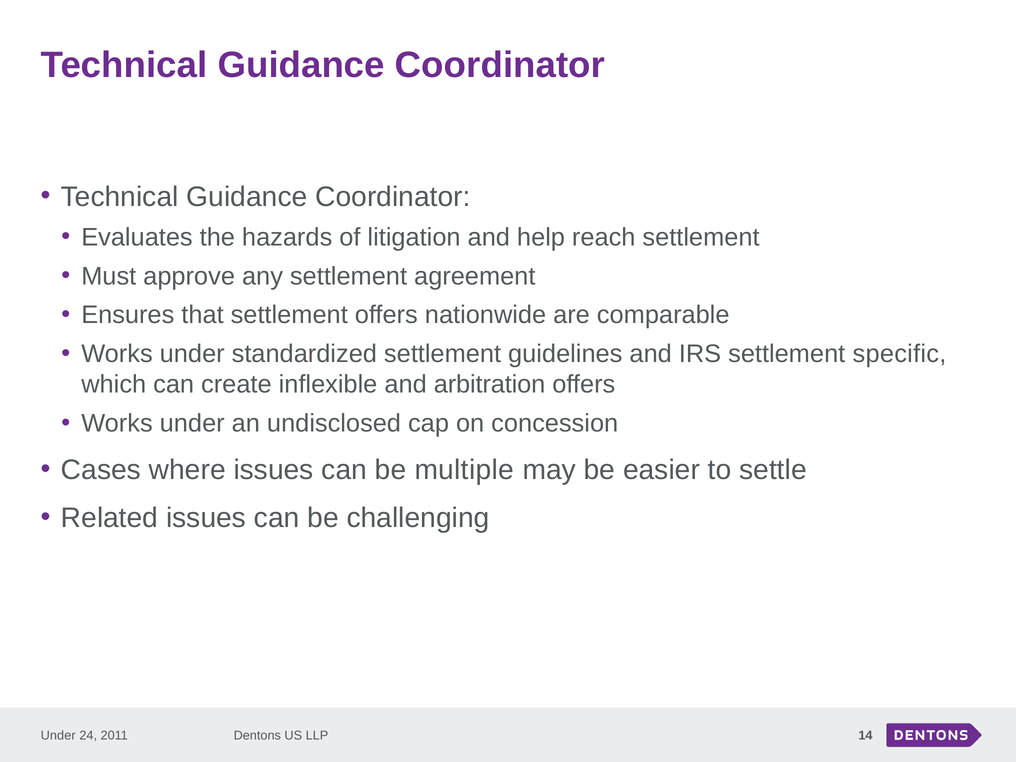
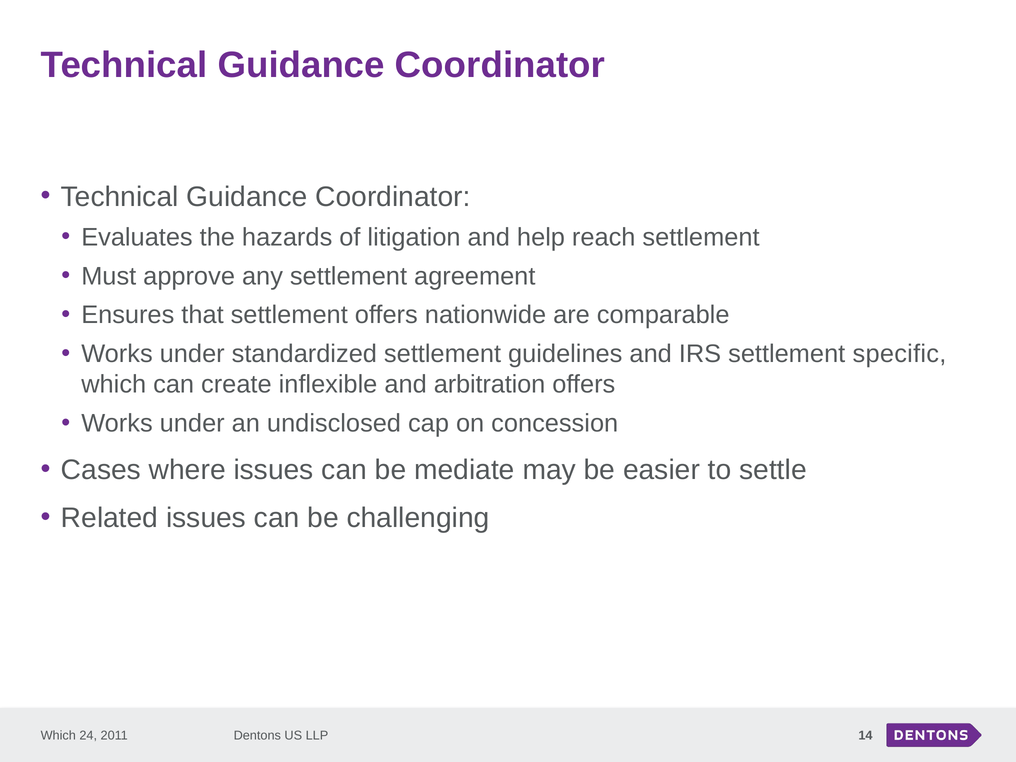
multiple: multiple -> mediate
Under at (58, 736): Under -> Which
